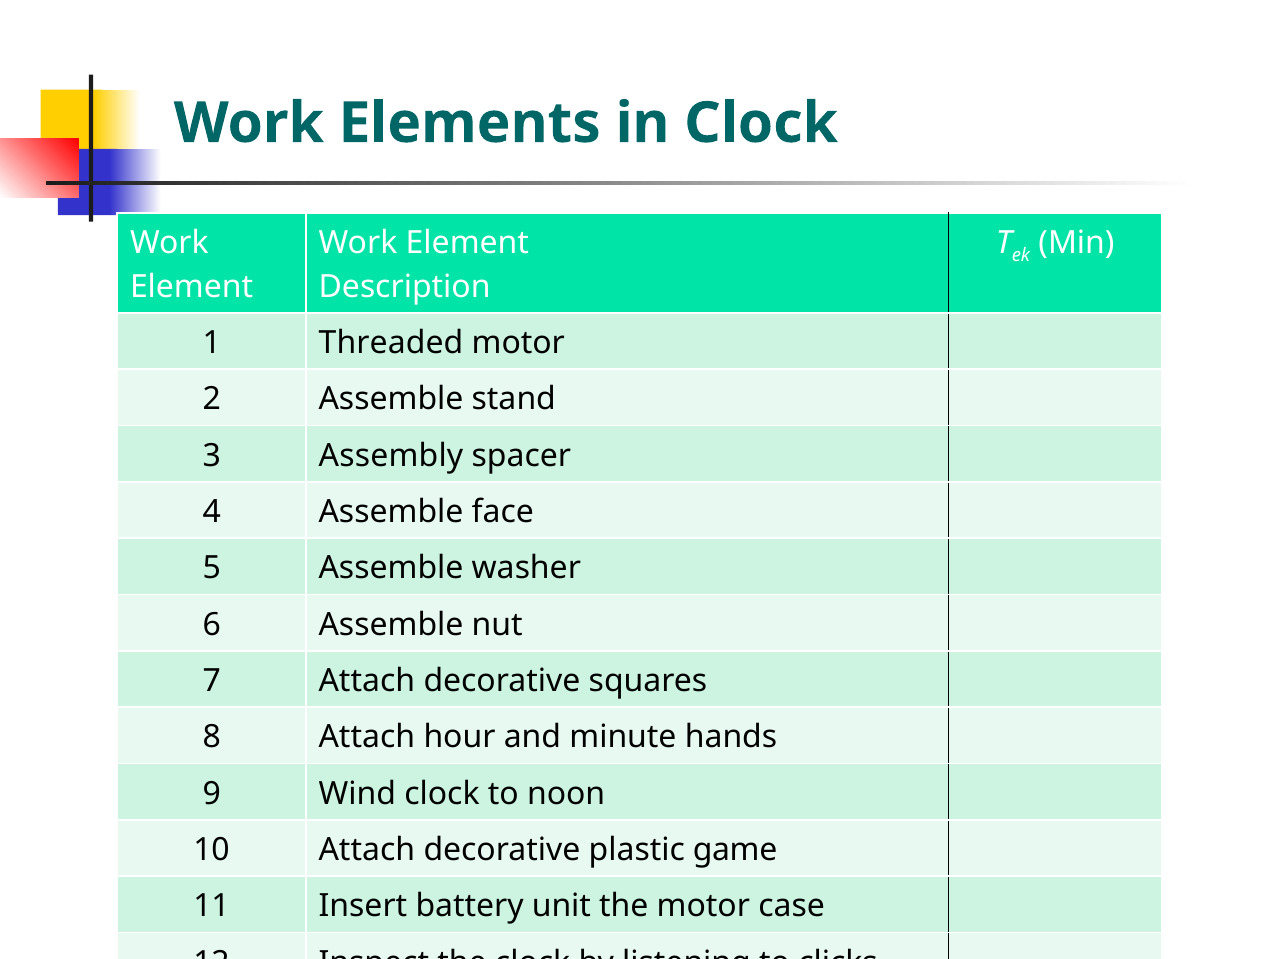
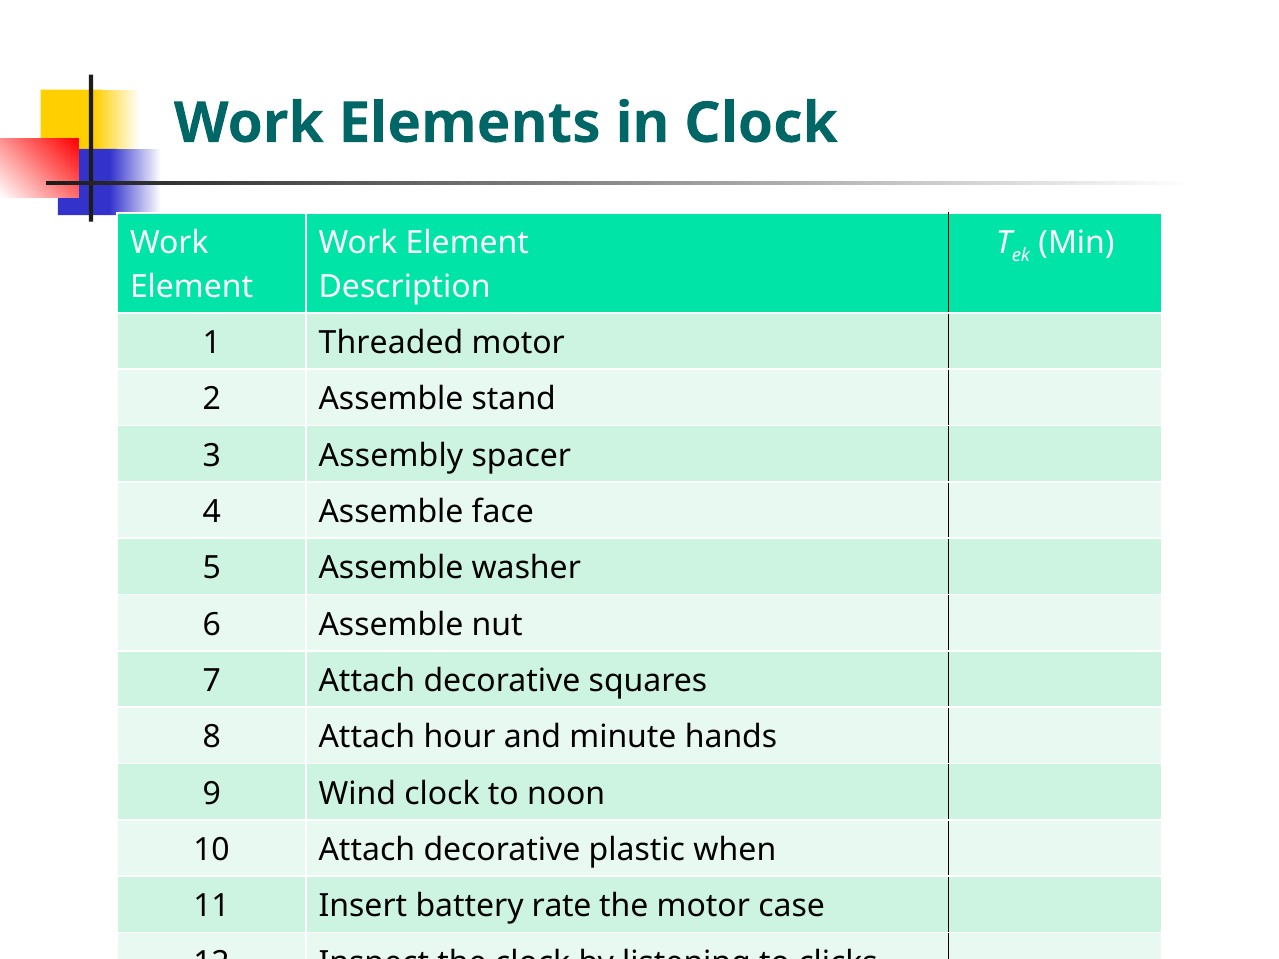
game: game -> when
unit: unit -> rate
